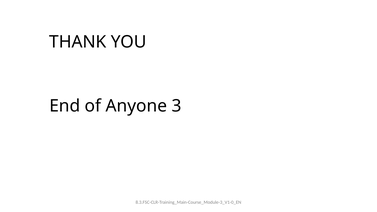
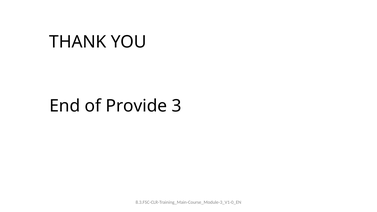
Anyone: Anyone -> Provide
